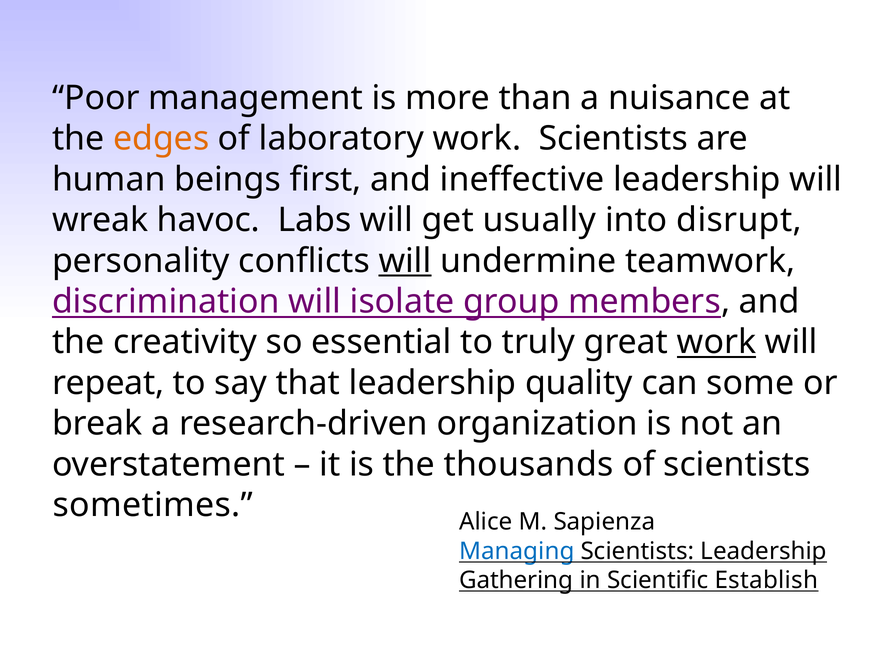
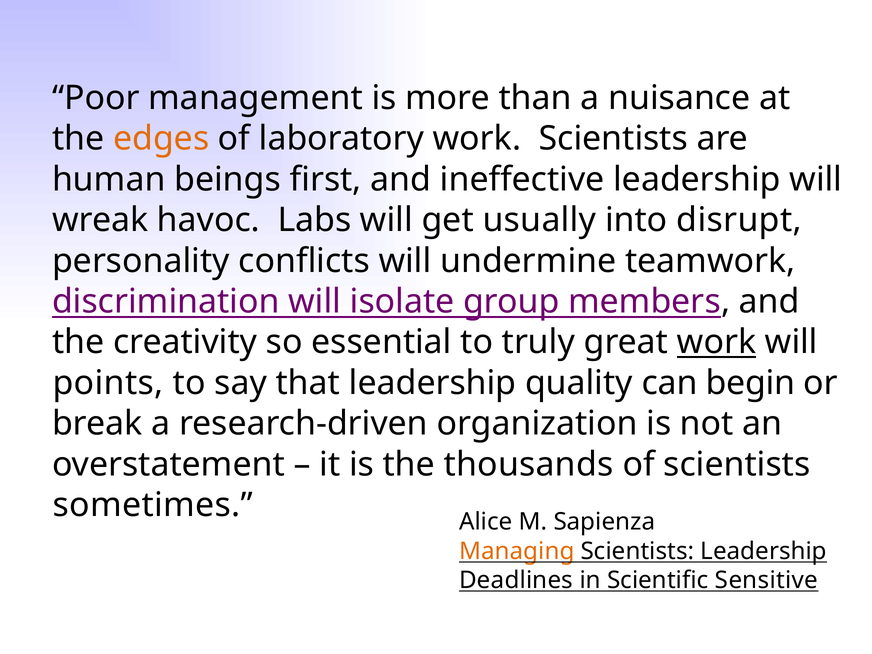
will at (405, 261) underline: present -> none
repeat: repeat -> points
some: some -> begin
Managing colour: blue -> orange
Gathering: Gathering -> Deadlines
Establish: Establish -> Sensitive
